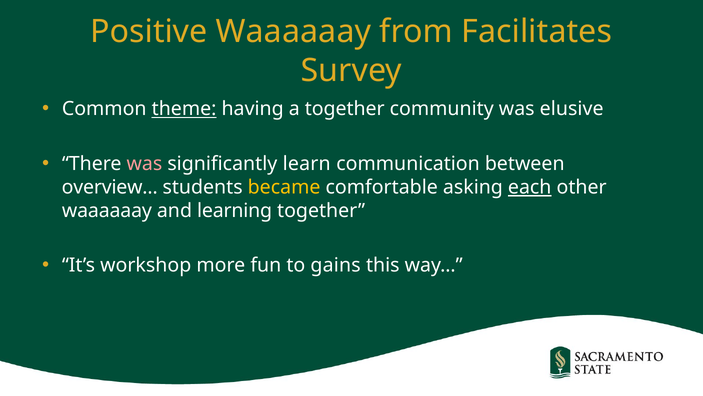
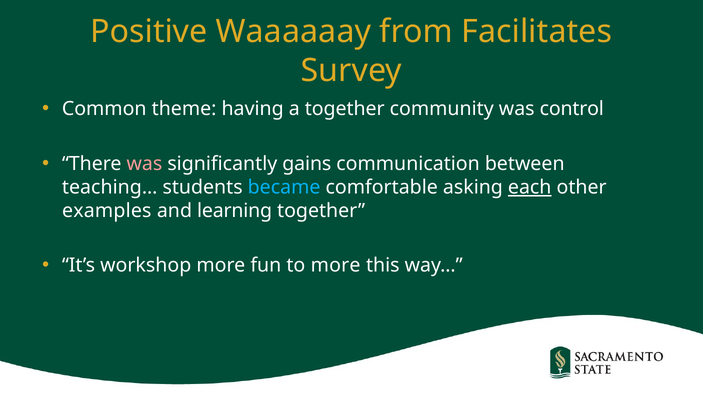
theme underline: present -> none
elusive: elusive -> control
learn: learn -> gains
overview…: overview… -> teaching…
became colour: yellow -> light blue
waaaaaay at (107, 210): waaaaaay -> examples
to gains: gains -> more
